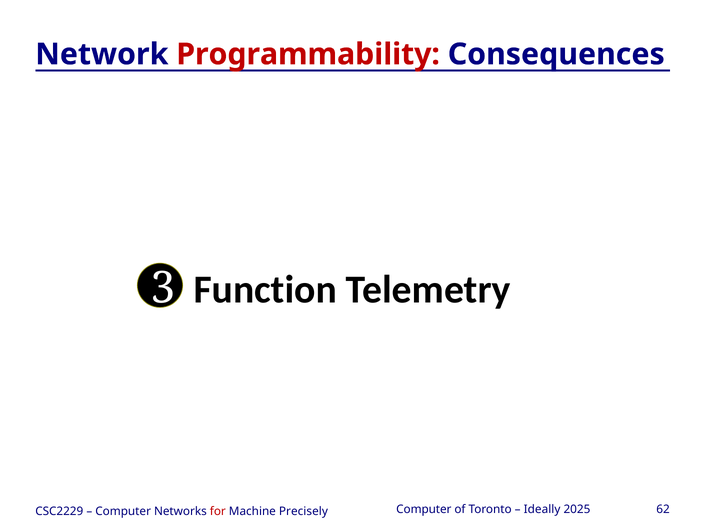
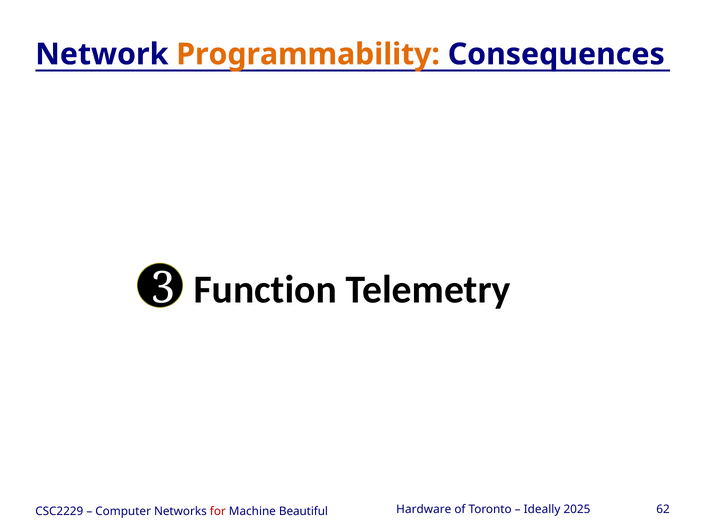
Programmability colour: red -> orange
Computer at (424, 510): Computer -> Hardware
Precisely: Precisely -> Beautiful
